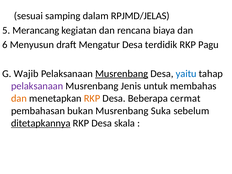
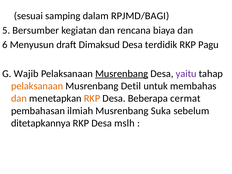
RPJMD/JELAS: RPJMD/JELAS -> RPJMD/BAGI
Merancang: Merancang -> Bersumber
Mengatur: Mengatur -> Dimaksud
yaitu colour: blue -> purple
pelaksanaan at (37, 86) colour: purple -> orange
Jenis: Jenis -> Detil
bukan: bukan -> ilmiah
ditetapkannya underline: present -> none
skala: skala -> mslh
